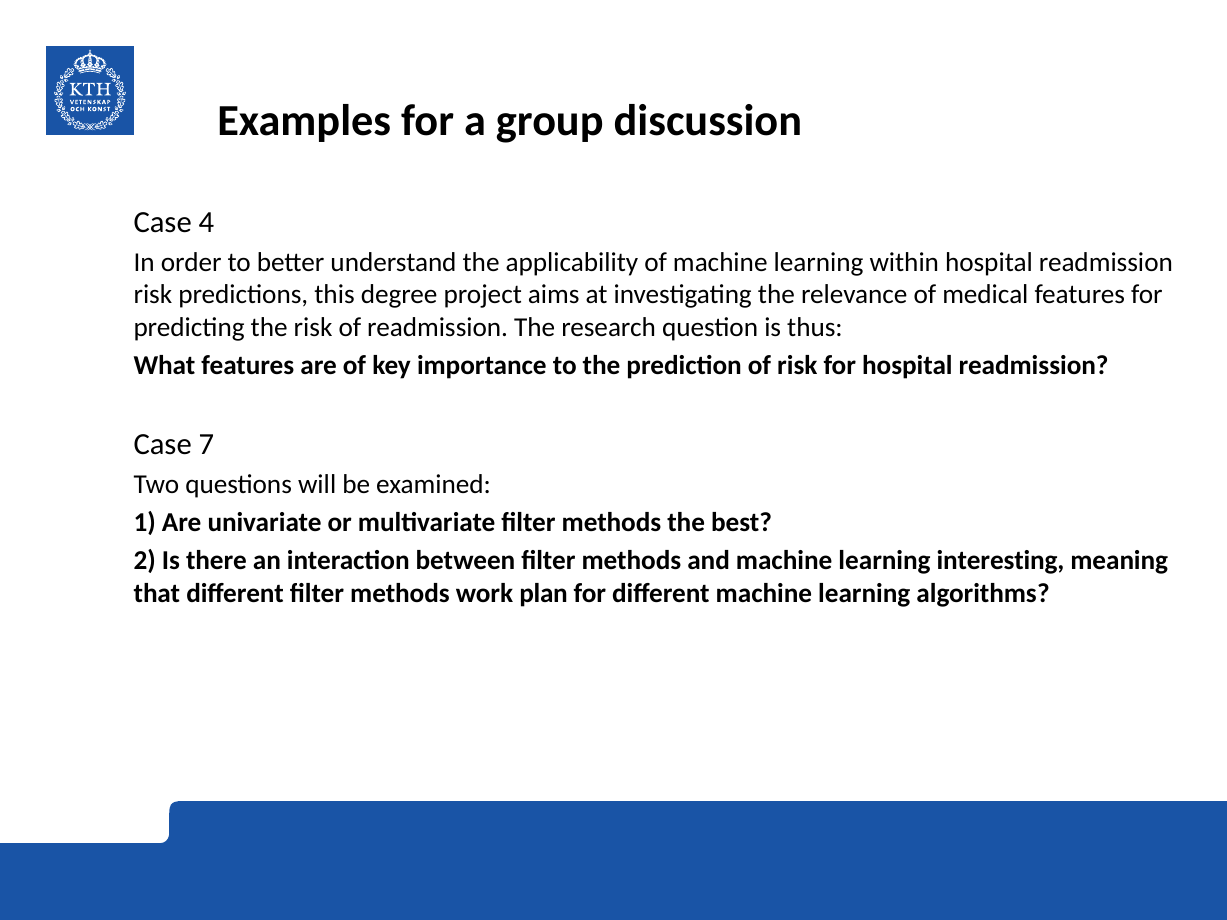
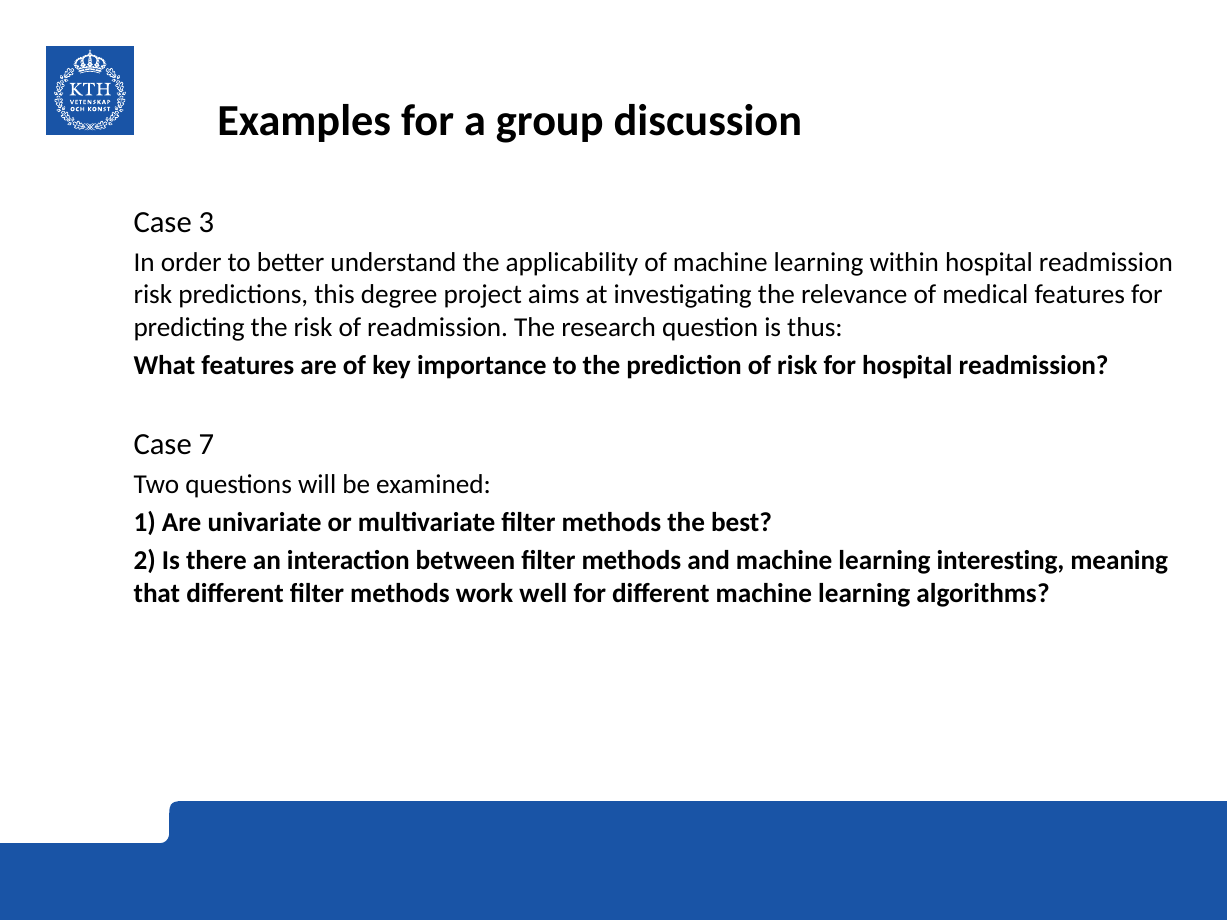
4: 4 -> 3
plan: plan -> well
